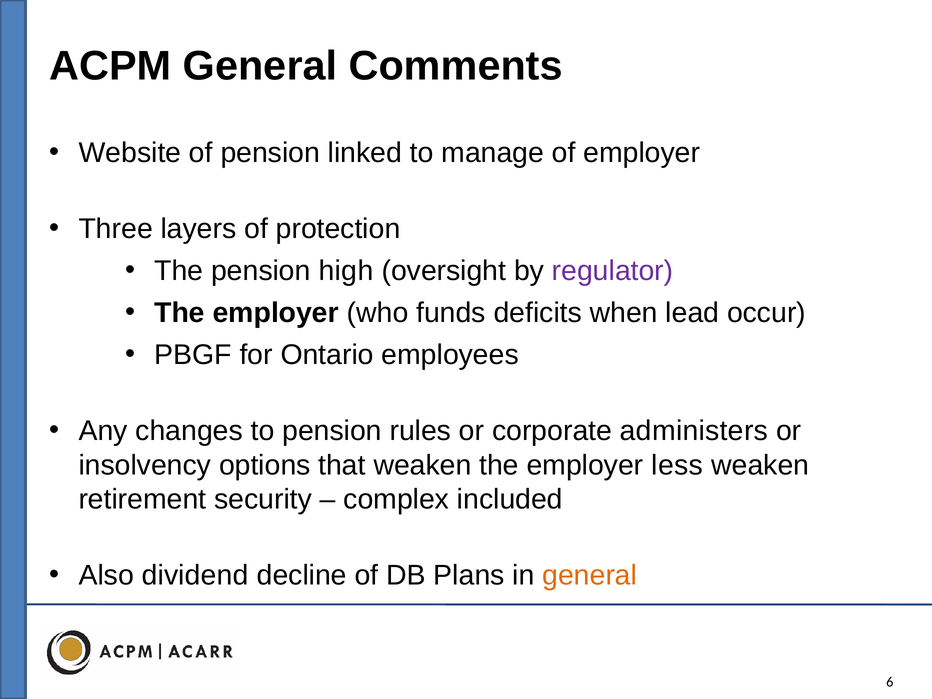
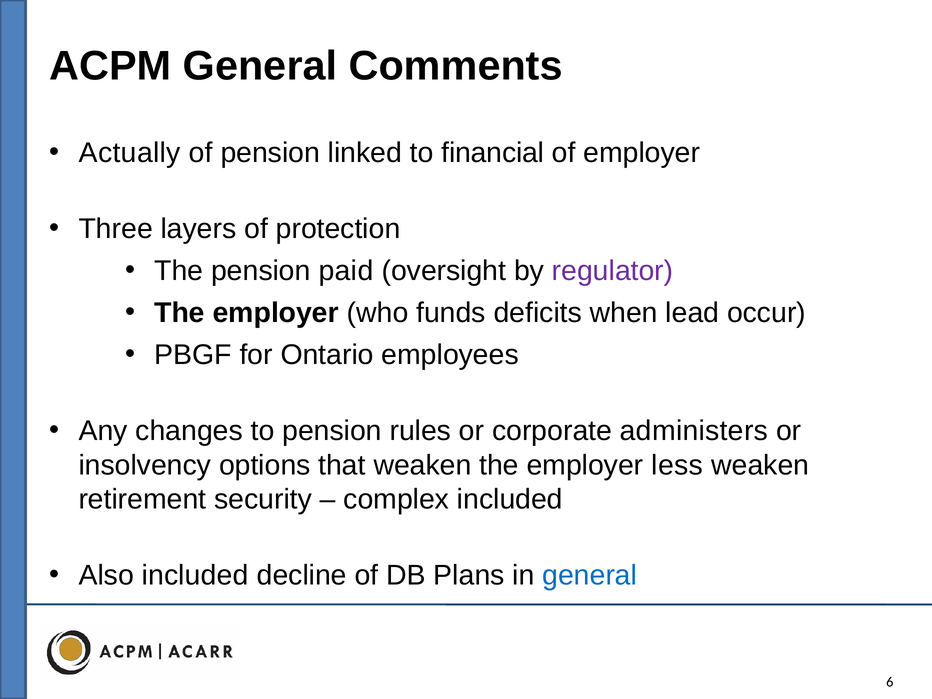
Website: Website -> Actually
manage: manage -> financial
high: high -> paid
Also dividend: dividend -> included
general at (590, 575) colour: orange -> blue
